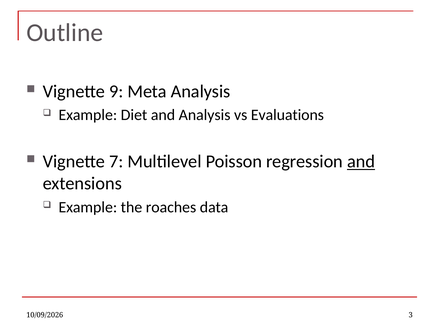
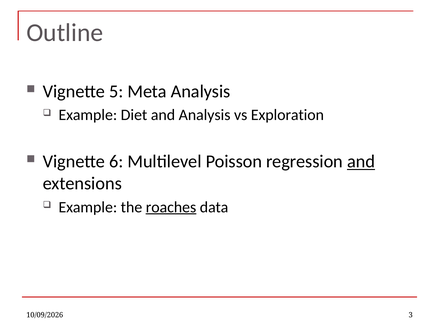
9: 9 -> 5
Evaluations: Evaluations -> Exploration
7: 7 -> 6
roaches underline: none -> present
